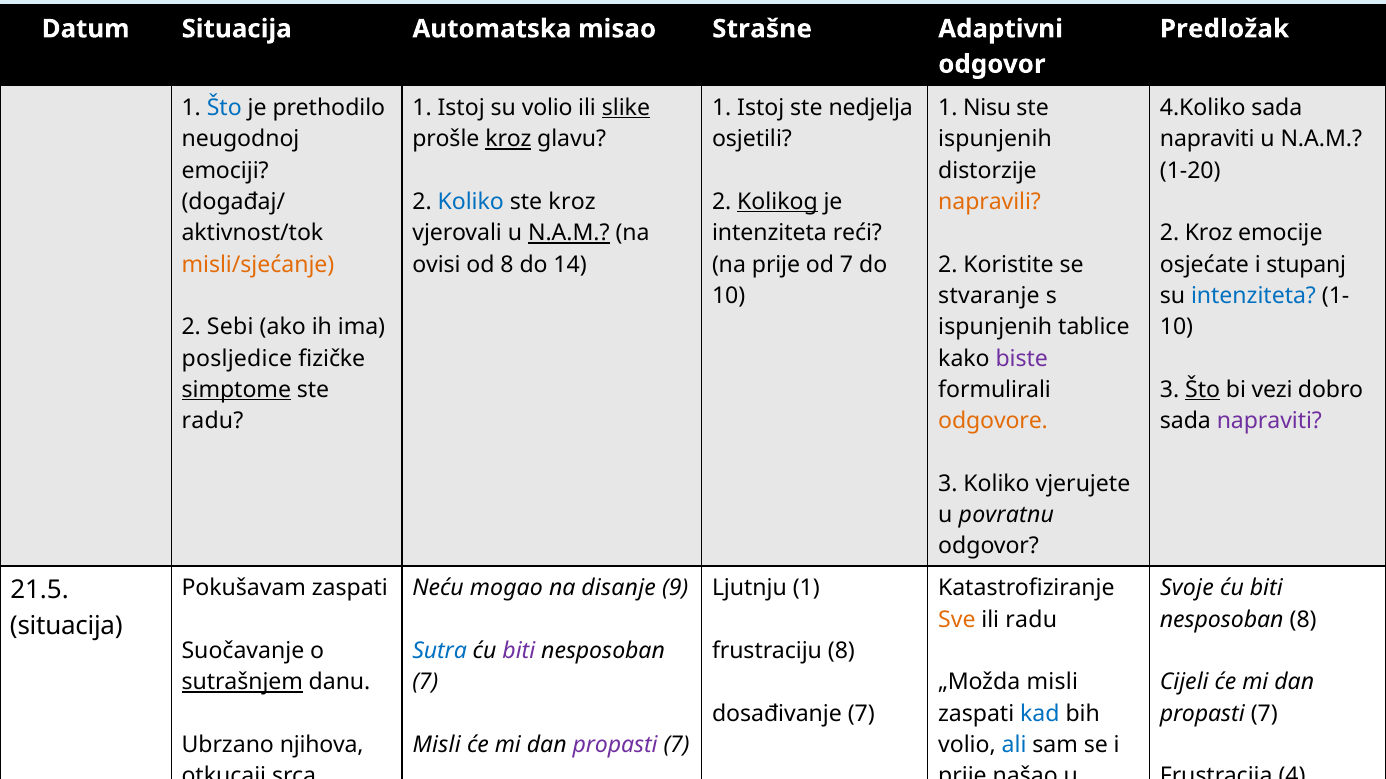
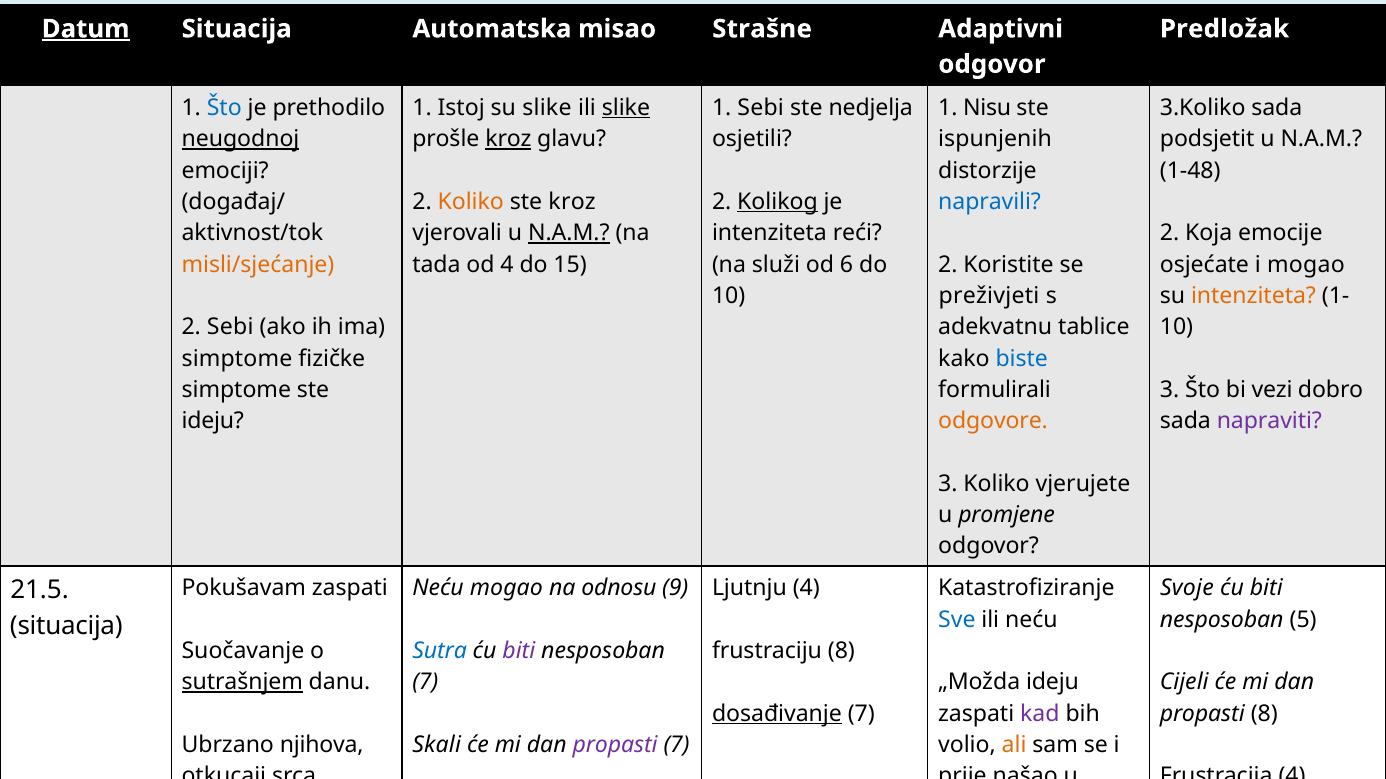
Datum underline: none -> present
su volio: volio -> slike
Istoj at (761, 108): Istoj -> Sebi
4.Koliko: 4.Koliko -> 3.Koliko
neugodnoj underline: none -> present
napraviti at (1207, 139): napraviti -> podsjetit
1-20: 1-20 -> 1-48
Koliko at (471, 202) colour: blue -> orange
napravili colour: orange -> blue
2 Kroz: Kroz -> Koja
ovisi: ovisi -> tada
od 8: 8 -> 4
14: 14 -> 15
na prije: prije -> služi
od 7: 7 -> 6
i stupanj: stupanj -> mogao
stvaranje: stvaranje -> preživjeti
intenziteta at (1254, 296) colour: blue -> orange
ispunjenih at (995, 327): ispunjenih -> adekvatnu
posljedice at (237, 359): posljedice -> simptome
biste colour: purple -> blue
simptome at (236, 390) underline: present -> none
Što at (1203, 390) underline: present -> none
radu at (213, 421): radu -> ideju
povratnu: povratnu -> promjene
disanje: disanje -> odnosu
Ljutnju 1: 1 -> 4
Sve colour: orange -> blue
ili radu: radu -> neću
nesposoban 8: 8 -> 5
„Možda misli: misli -> ideju
dosađivanje underline: none -> present
kad colour: blue -> purple
7 at (1264, 714): 7 -> 8
Misli at (437, 745): Misli -> Skali
ali colour: blue -> orange
